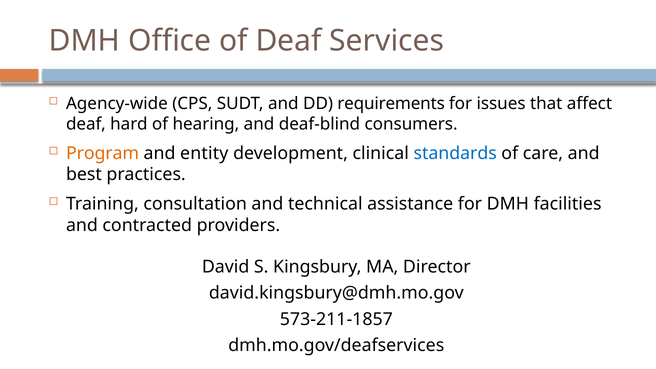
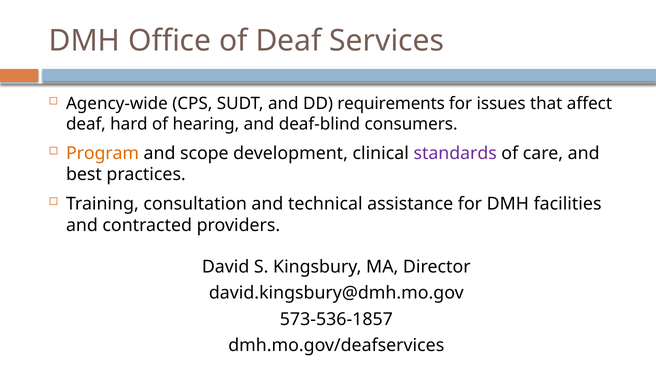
entity: entity -> scope
standards colour: blue -> purple
573-211-1857: 573-211-1857 -> 573-536-1857
